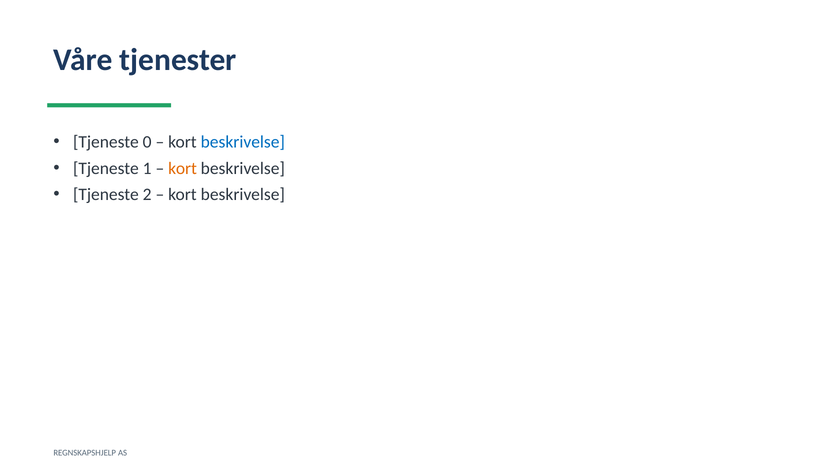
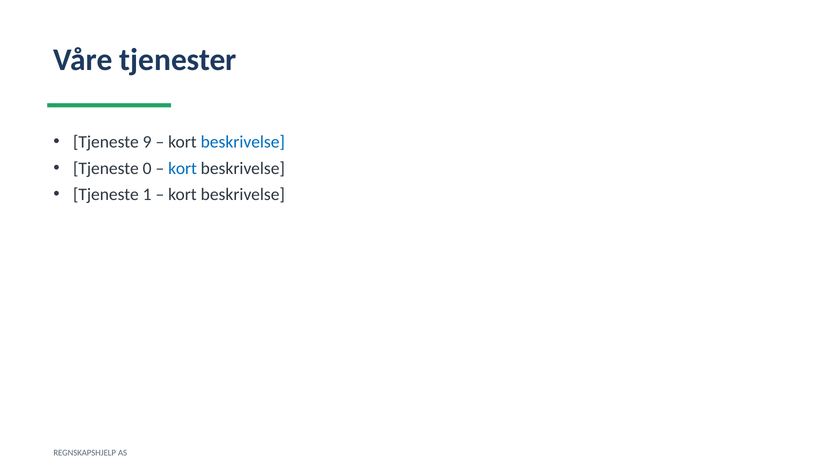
0: 0 -> 9
1: 1 -> 0
kort at (183, 168) colour: orange -> blue
2: 2 -> 1
